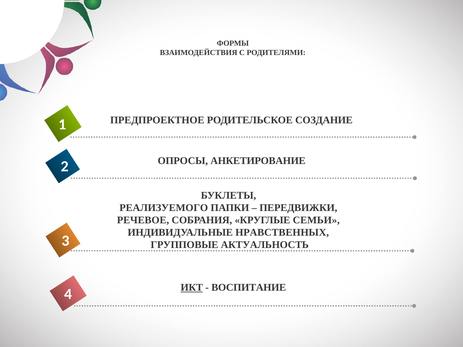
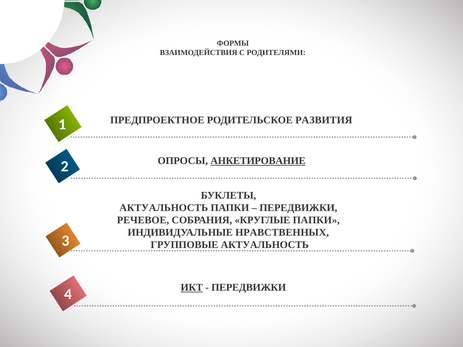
СОЗДАНИЕ: СОЗДАНИЕ -> РАЗВИТИЯ
АНКЕТИРОВАНИЕ underline: none -> present
РЕАЛИЗУЕМОГО at (164, 208): РЕАЛИЗУЕМОГО -> АКТУАЛЬНОСТЬ
КРУГЛЫЕ СЕМЬИ: СЕМЬИ -> ПАПКИ
ВОСПИТАНИЕ at (249, 288): ВОСПИТАНИЕ -> ПЕРЕДВИЖКИ
